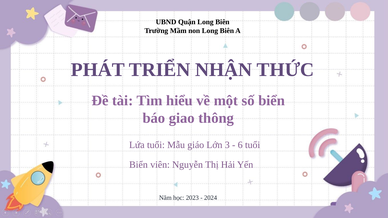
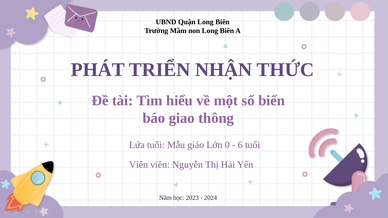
3: 3 -> 0
Biển at (138, 165): Biển -> Viên
